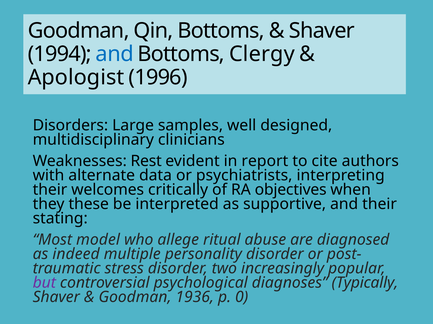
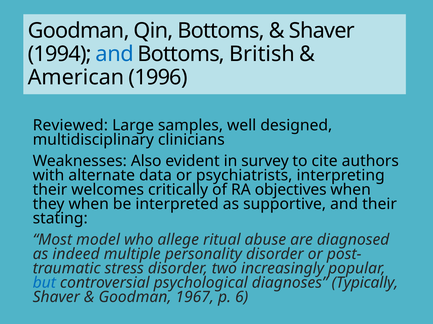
Clergy: Clergy -> British
Apologist: Apologist -> American
Disorders: Disorders -> Reviewed
Rest: Rest -> Also
report: report -> survey
they these: these -> when
but colour: purple -> blue
1936: 1936 -> 1967
0: 0 -> 6
